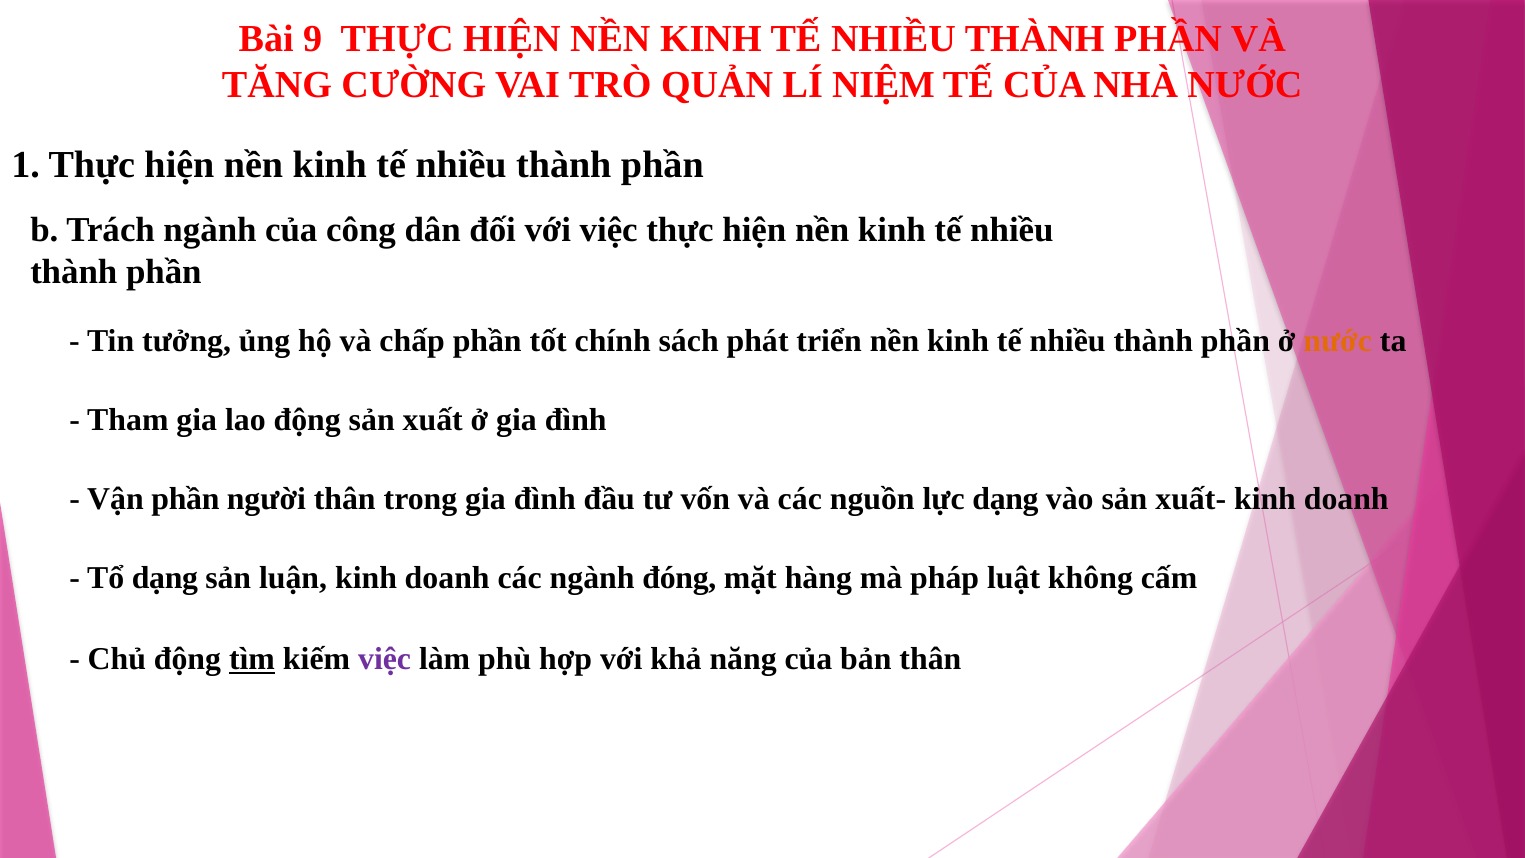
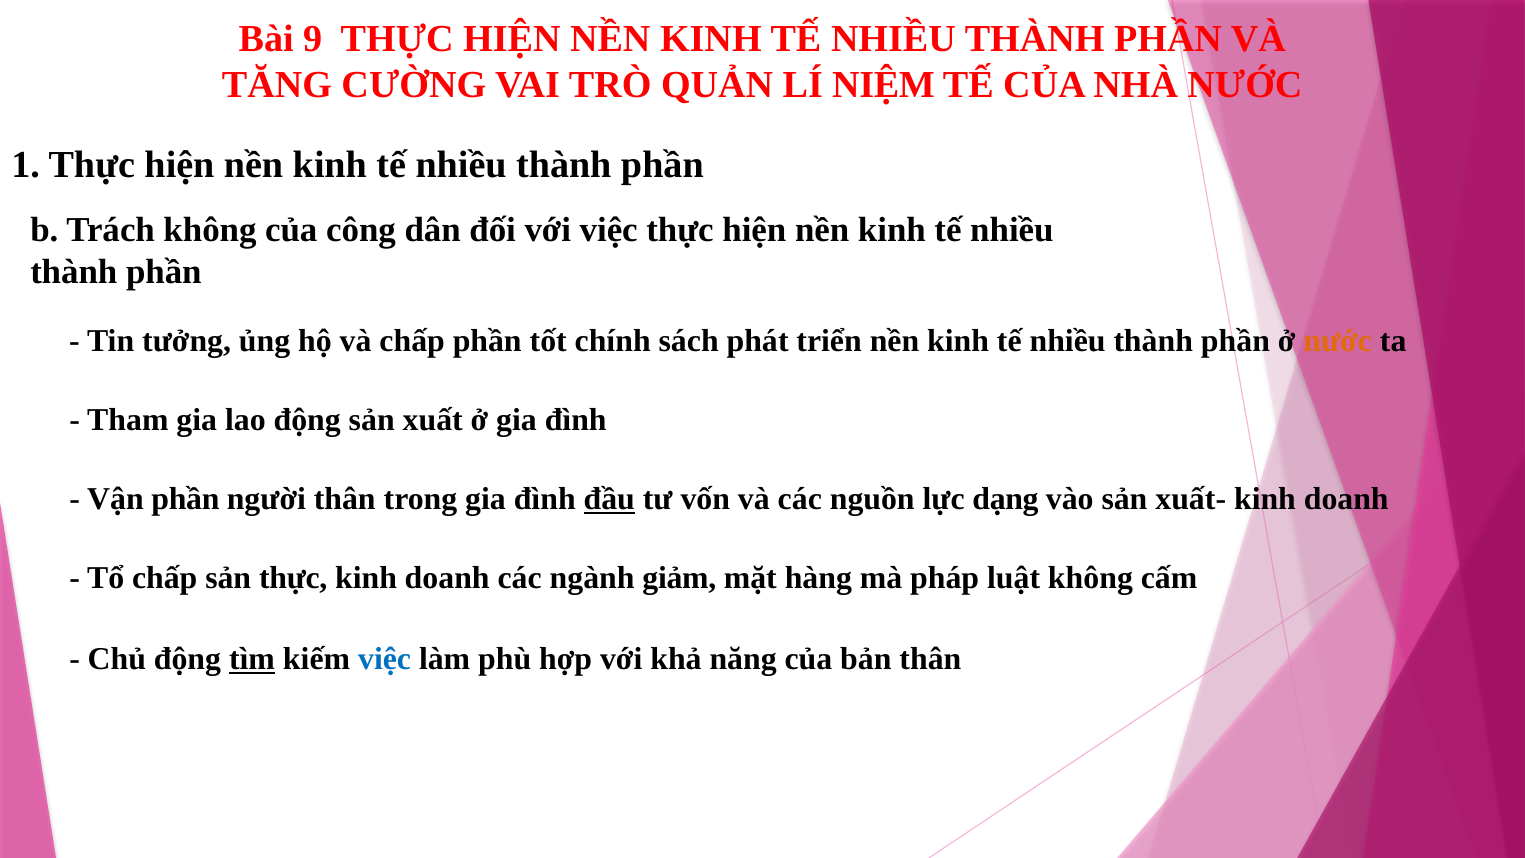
Trách ngành: ngành -> không
đầu underline: none -> present
Tổ dạng: dạng -> chấp
sản luận: luận -> thực
đóng: đóng -> giảm
việc at (385, 659) colour: purple -> blue
